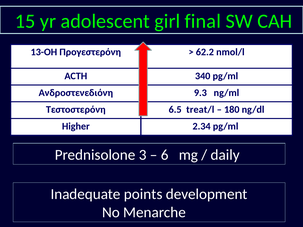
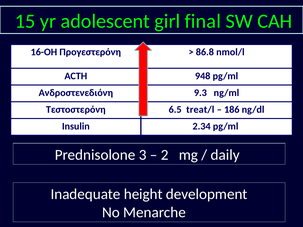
13-OH: 13-OH -> 16-OH
62.2: 62.2 -> 86.8
340: 340 -> 948
180: 180 -> 186
Higher: Higher -> Insulin
6: 6 -> 2
points: points -> height
